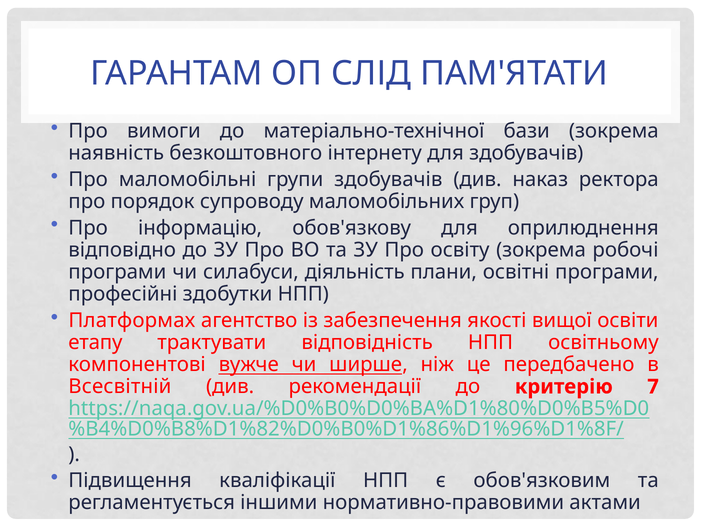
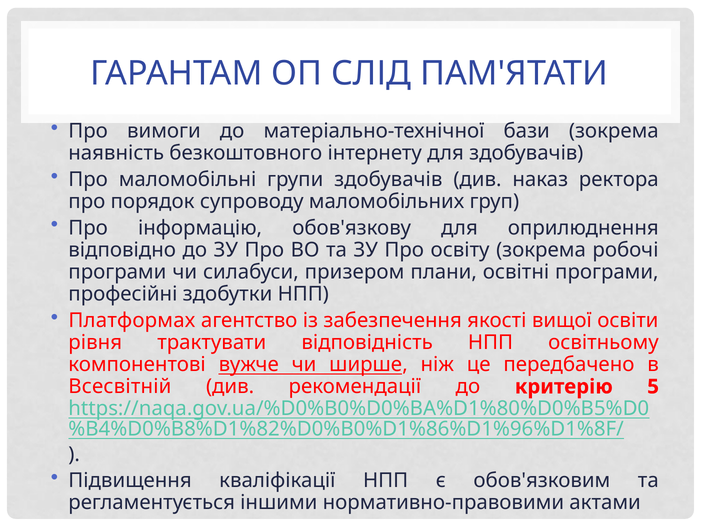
діяльність: діяльність -> призером
етапу: етапу -> рівня
7: 7 -> 5
